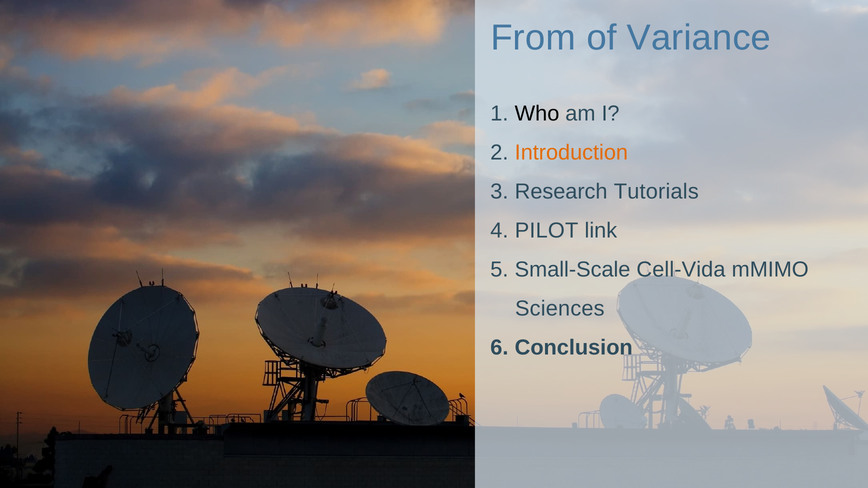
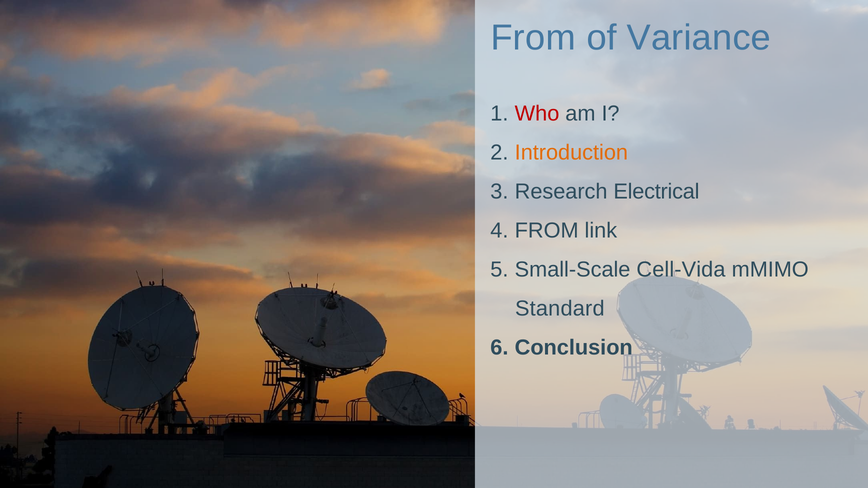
Who colour: black -> red
Tutorials: Tutorials -> Electrical
PILOT at (547, 231): PILOT -> FROM
Sciences: Sciences -> Standard
